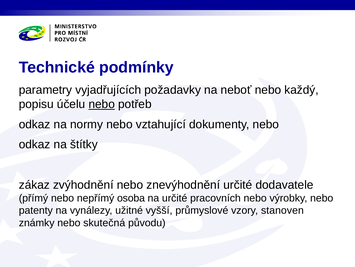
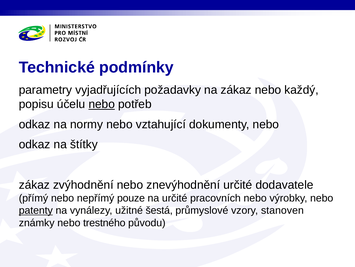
na neboť: neboť -> zákaz
osoba: osoba -> pouze
patenty underline: none -> present
vyšší: vyšší -> šestá
skutečná: skutečná -> trestného
